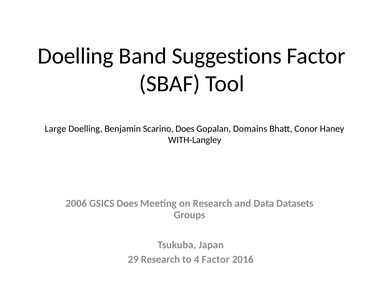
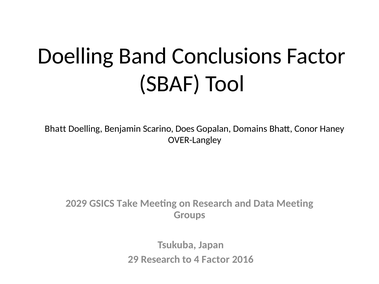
Suggestions: Suggestions -> Conclusions
Large at (55, 129): Large -> Bhatt
WITH-Langley: WITH-Langley -> OVER-Langley
2006: 2006 -> 2029
GSICS Does: Does -> Take
Data Datasets: Datasets -> Meeting
